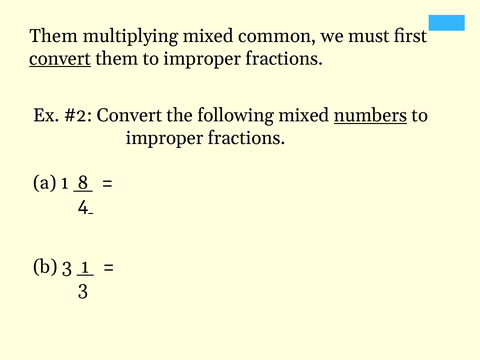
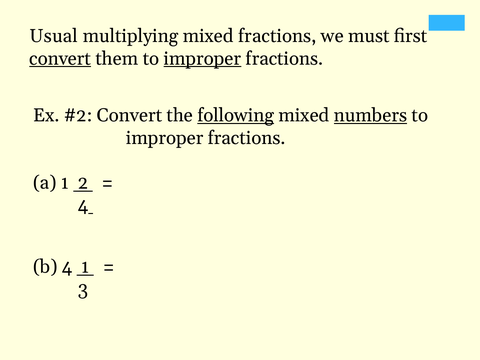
Them at (54, 36): Them -> Usual
mixed common: common -> fractions
improper at (202, 59) underline: none -> present
following underline: none -> present
8: 8 -> 2
b 3: 3 -> 4
